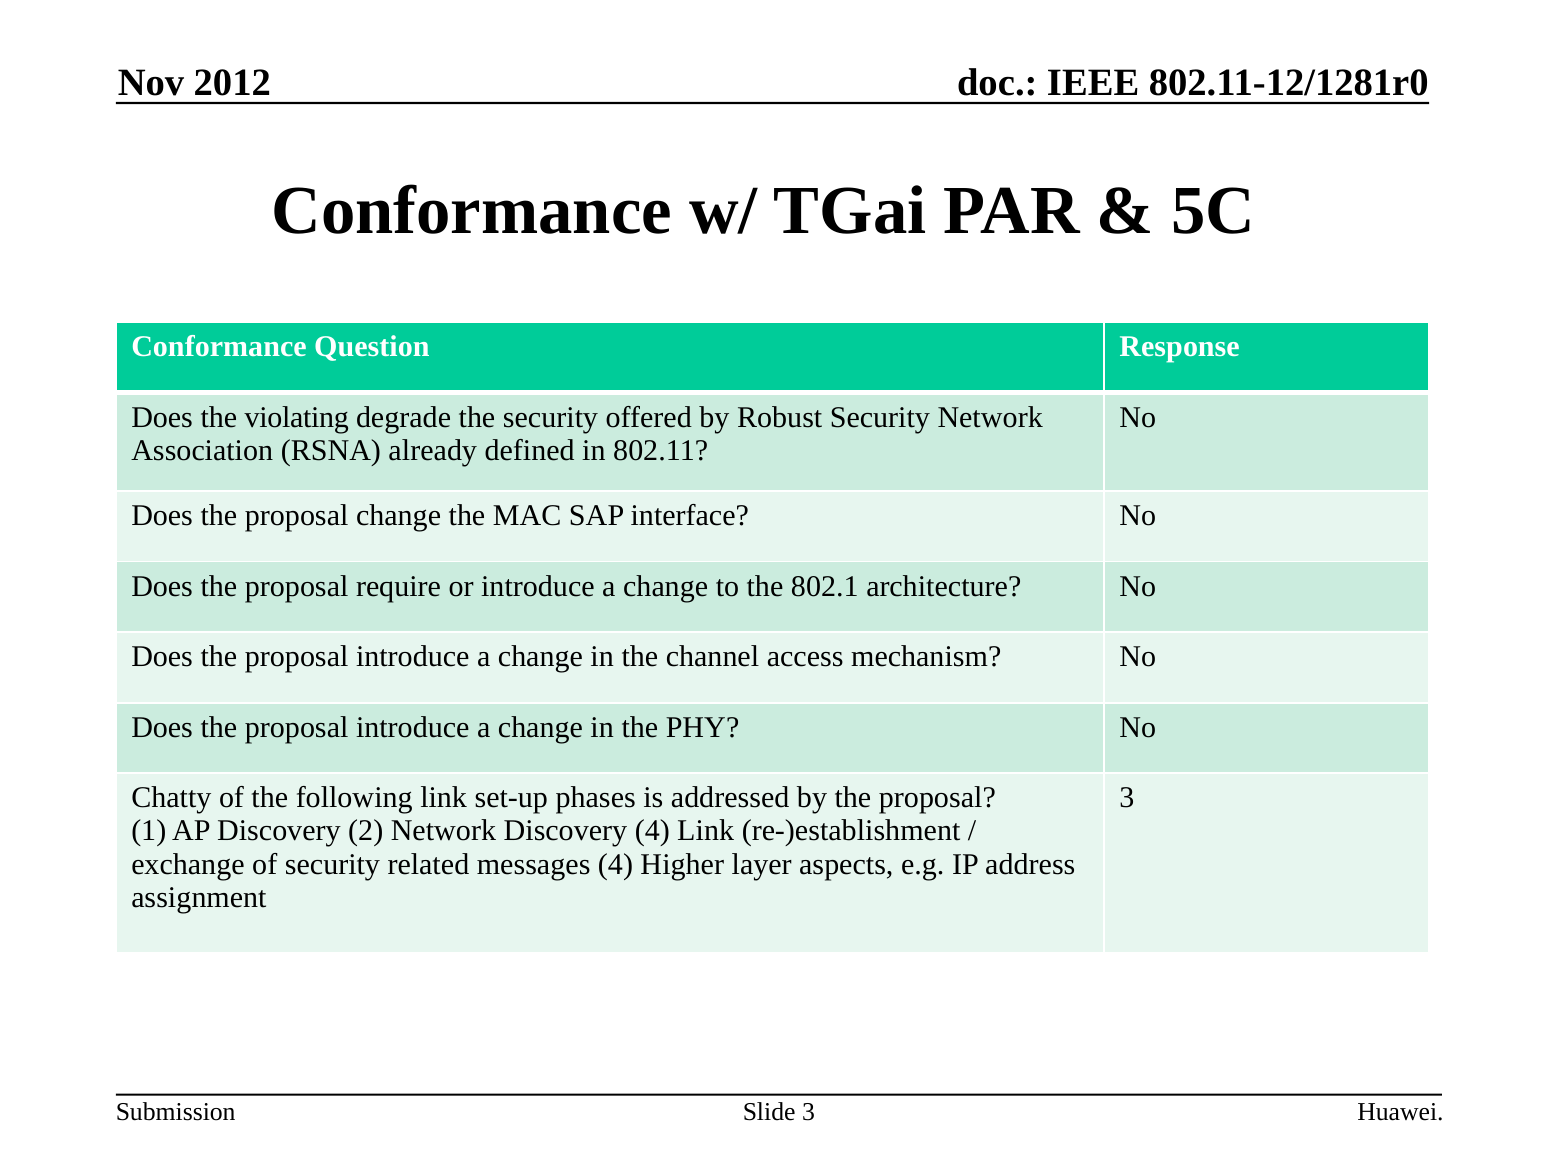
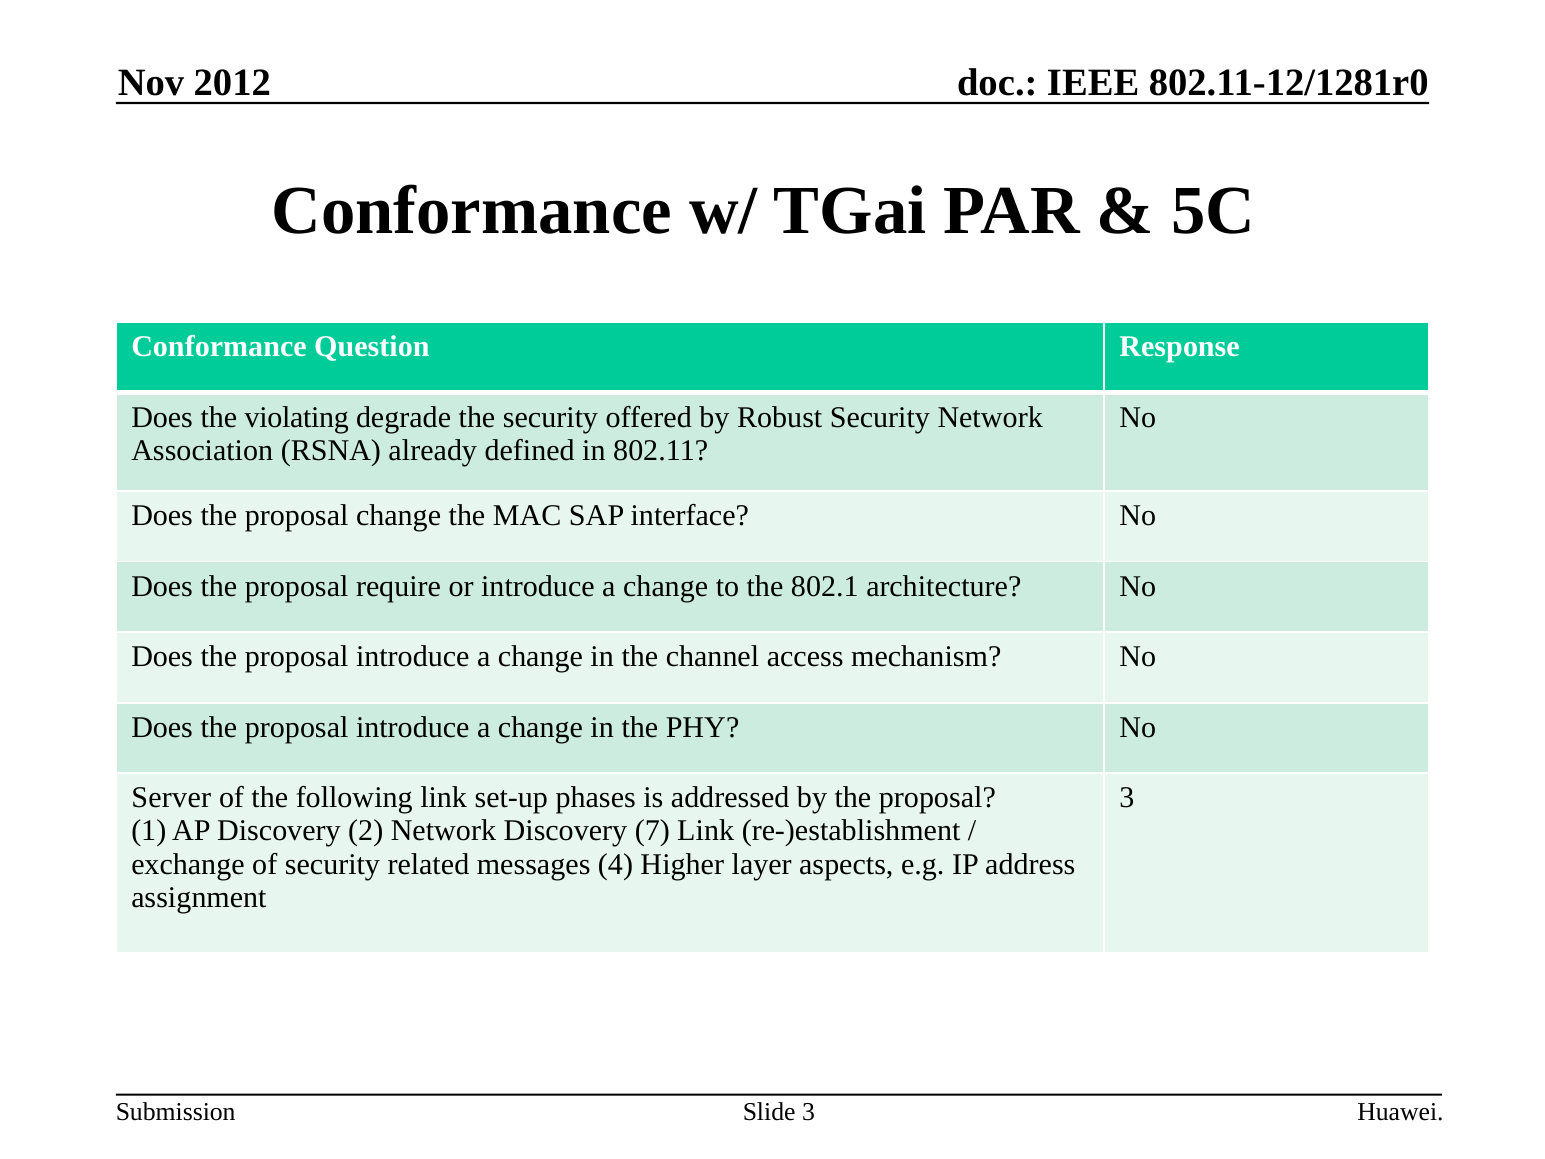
Chatty: Chatty -> Server
Discovery 4: 4 -> 7
